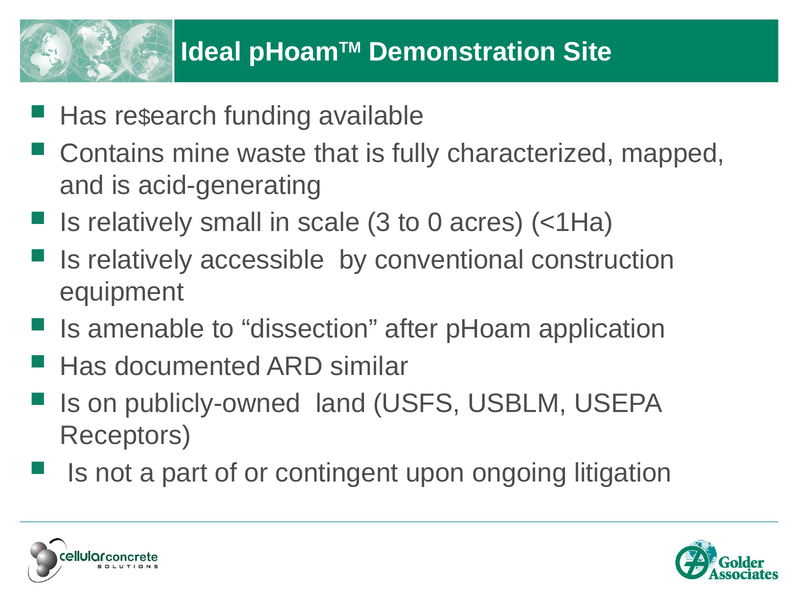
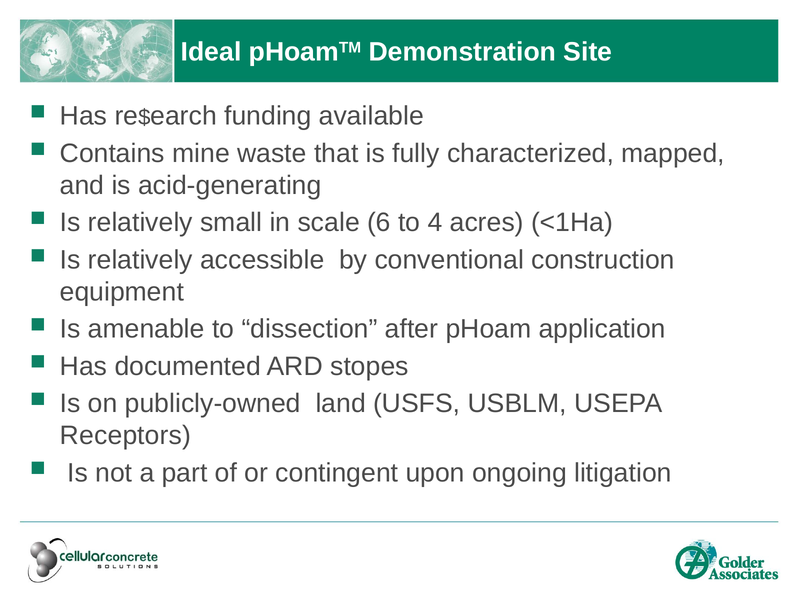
3: 3 -> 6
0: 0 -> 4
similar: similar -> stopes
